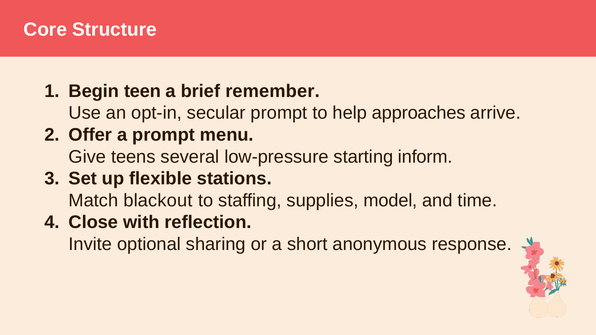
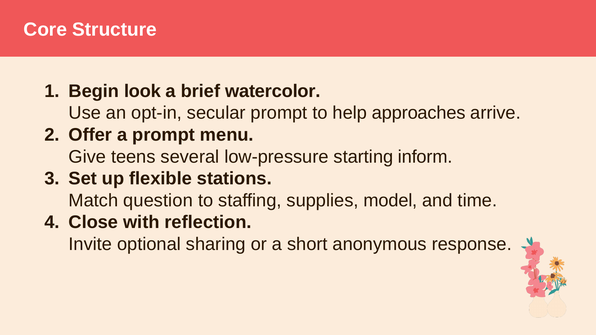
teen: teen -> look
remember: remember -> watercolor
blackout: blackout -> question
